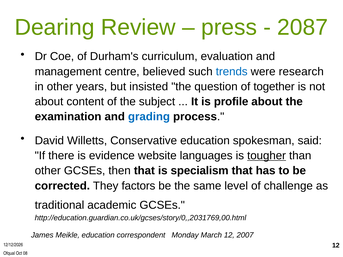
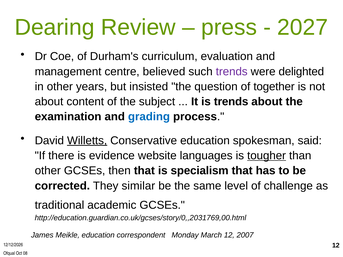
2087: 2087 -> 2027
trends at (232, 72) colour: blue -> purple
research: research -> delighted
is profile: profile -> trends
Willetts underline: none -> present
factors: factors -> similar
